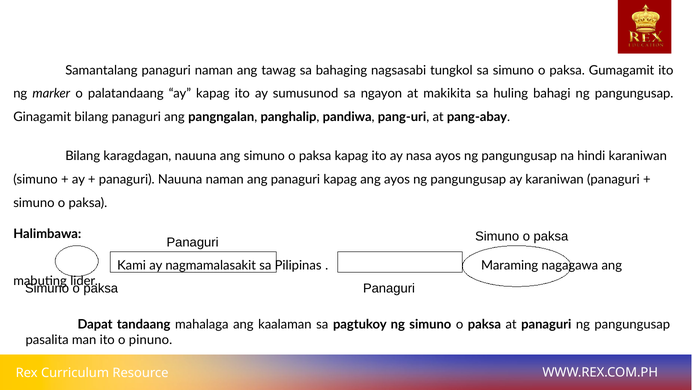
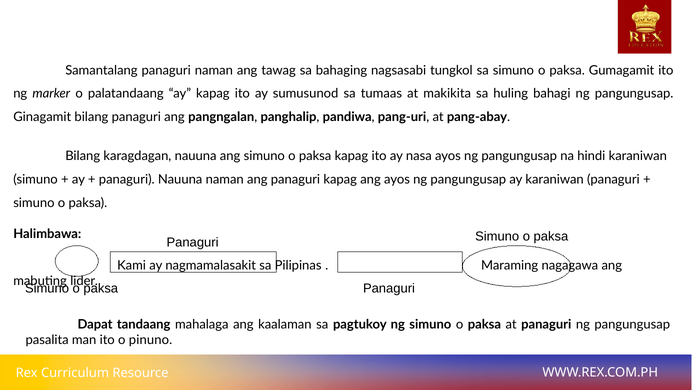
ngayon: ngayon -> tumaas
